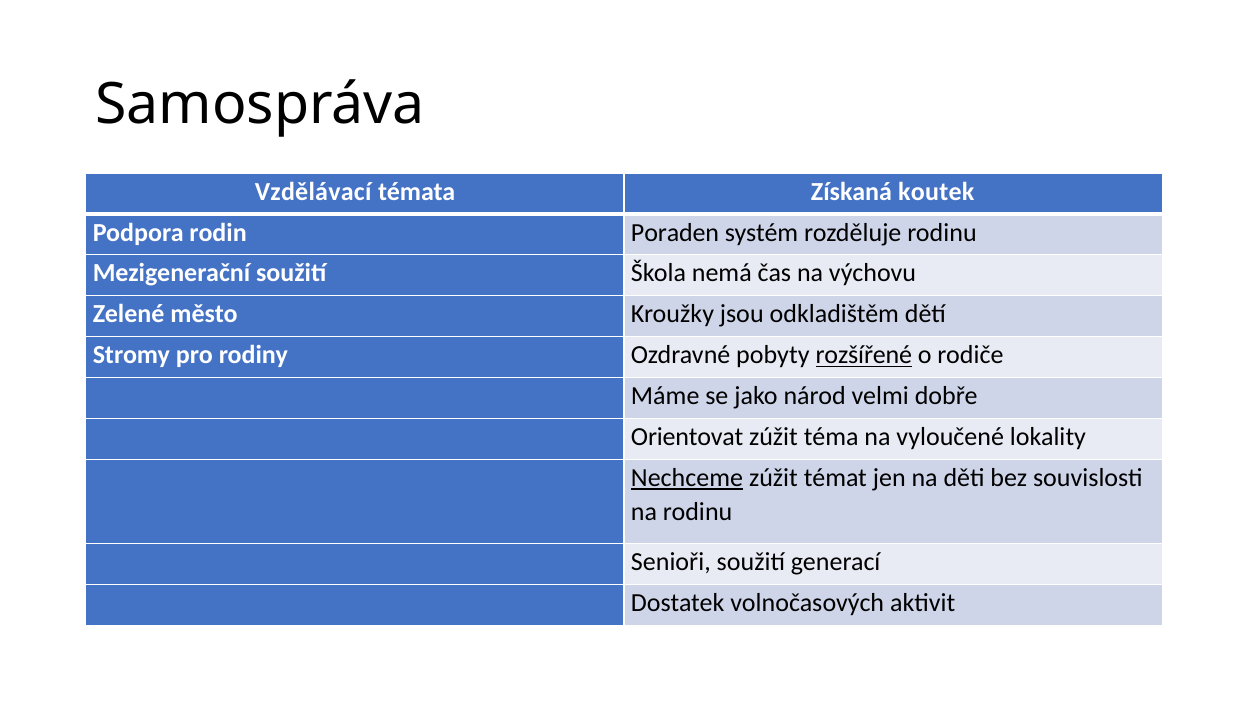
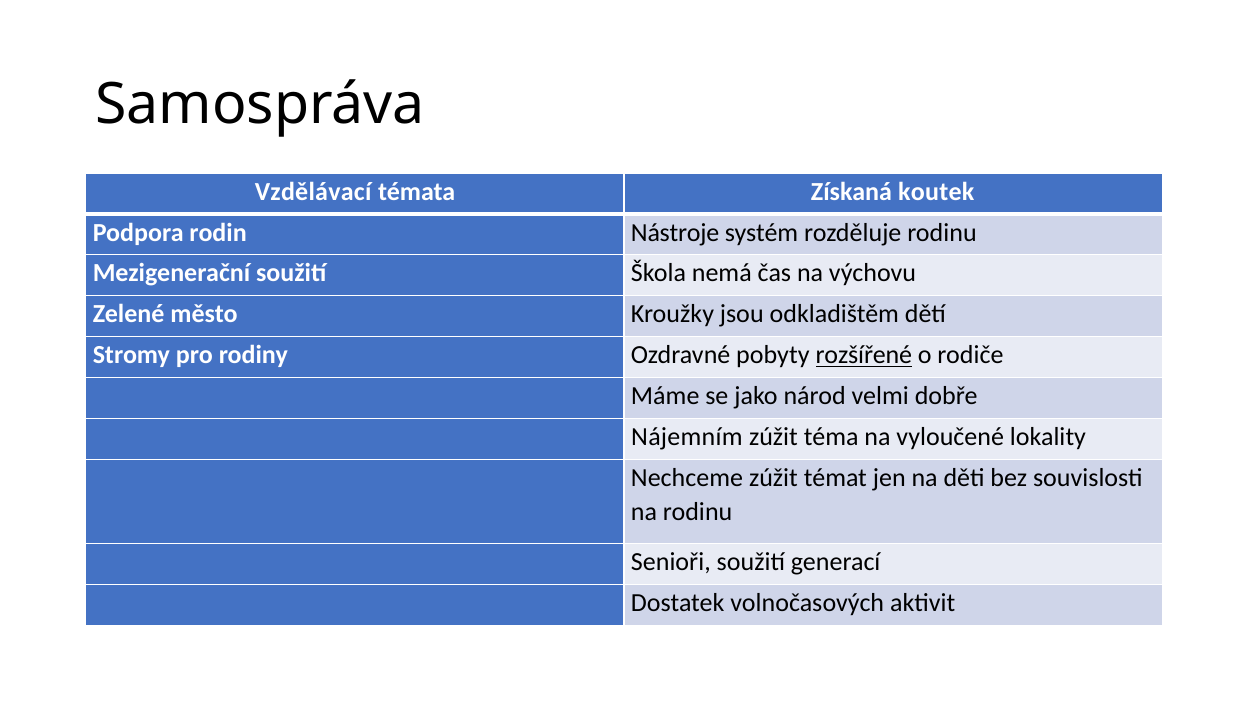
Poraden: Poraden -> Nástroje
Orientovat: Orientovat -> Nájemním
Nechceme underline: present -> none
